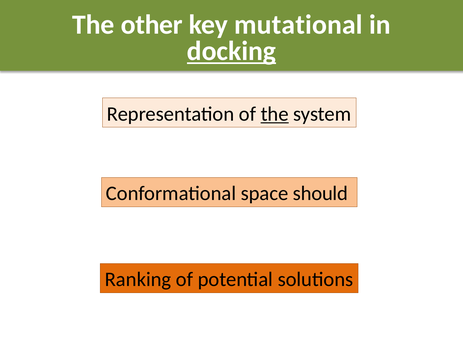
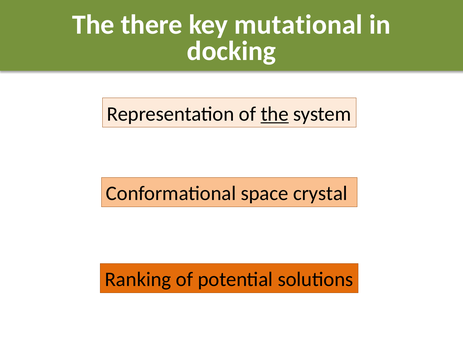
other: other -> there
docking underline: present -> none
should: should -> crystal
